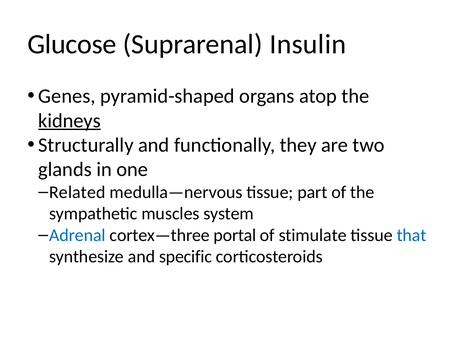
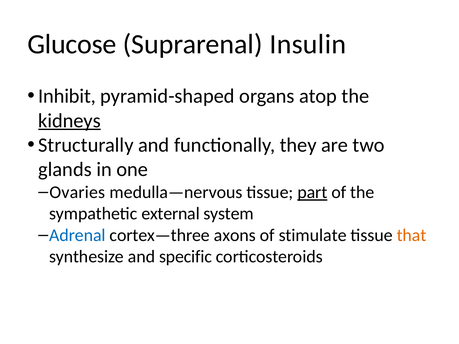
Genes: Genes -> Inhibit
Related: Related -> Ovaries
part underline: none -> present
muscles: muscles -> external
portal: portal -> axons
that colour: blue -> orange
